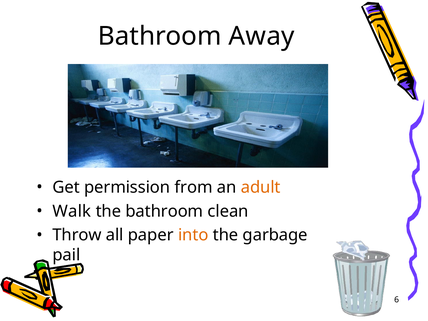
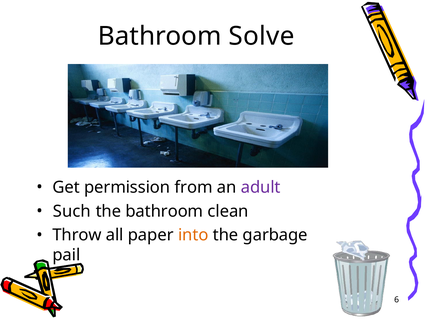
Away: Away -> Solve
adult colour: orange -> purple
Walk: Walk -> Such
